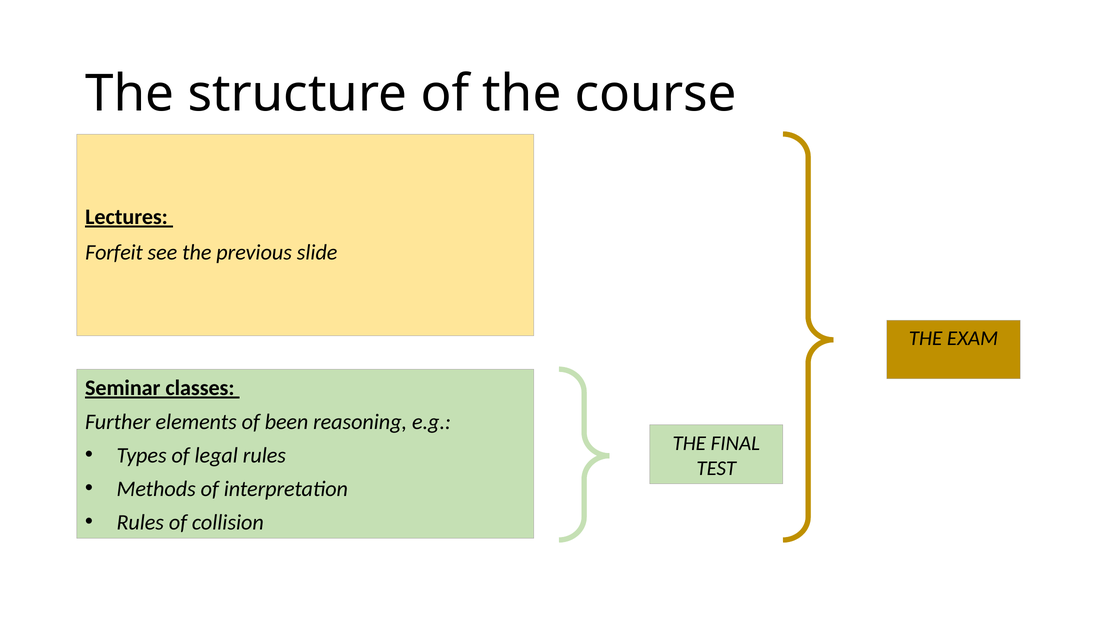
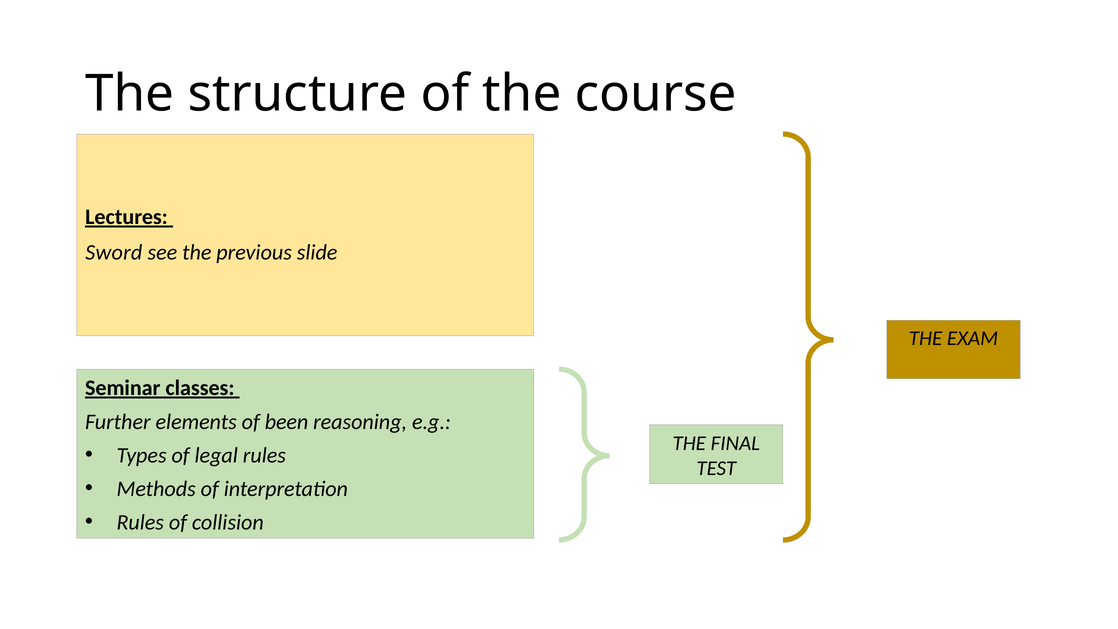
Forfeit: Forfeit -> Sword
